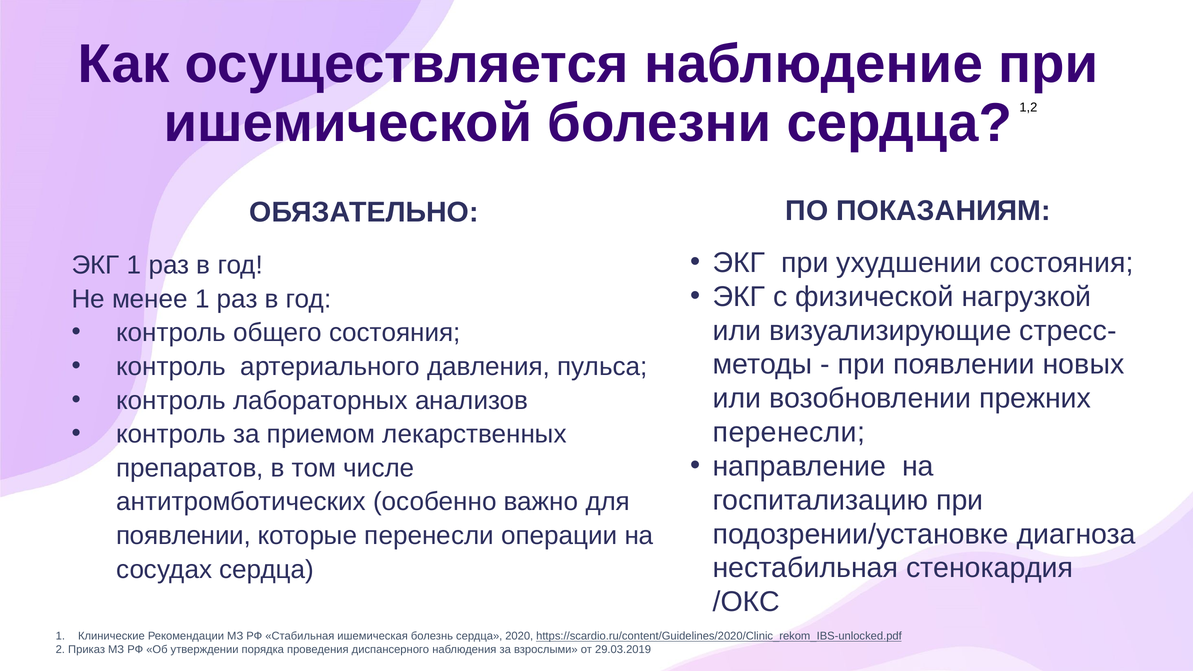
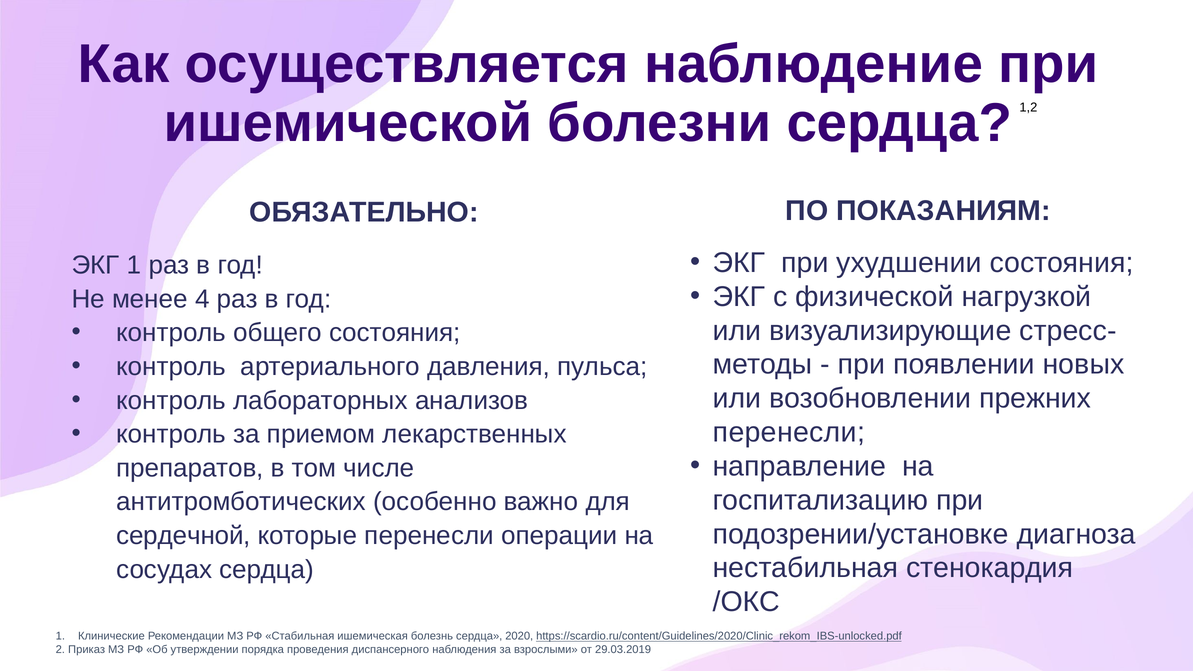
менее 1: 1 -> 4
появлении at (184, 536): появлении -> сердечной
